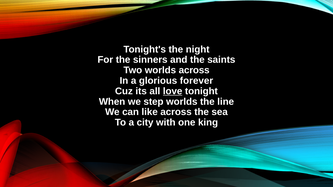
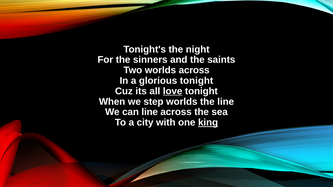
glorious forever: forever -> tonight
can like: like -> line
king underline: none -> present
